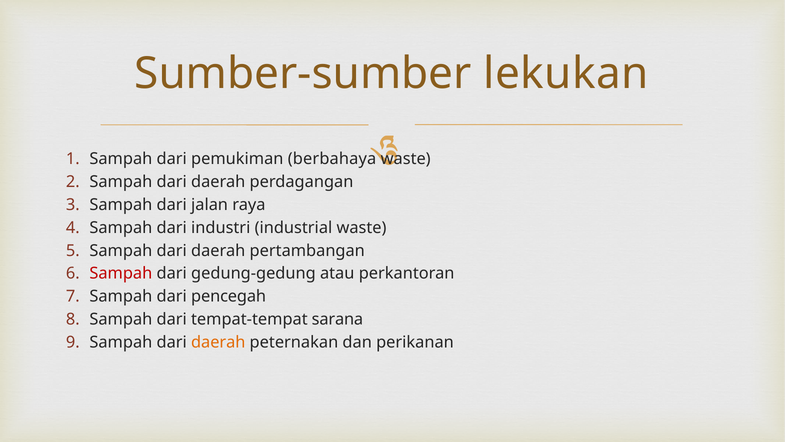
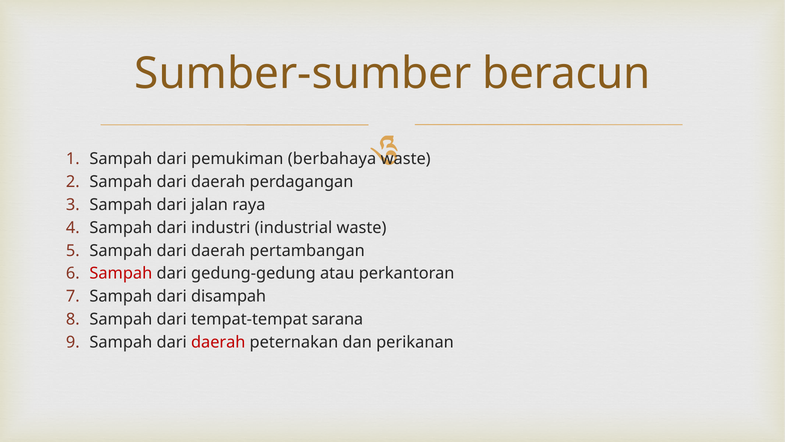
lekukan: lekukan -> beracun
pencegah: pencegah -> disampah
daerah at (218, 342) colour: orange -> red
